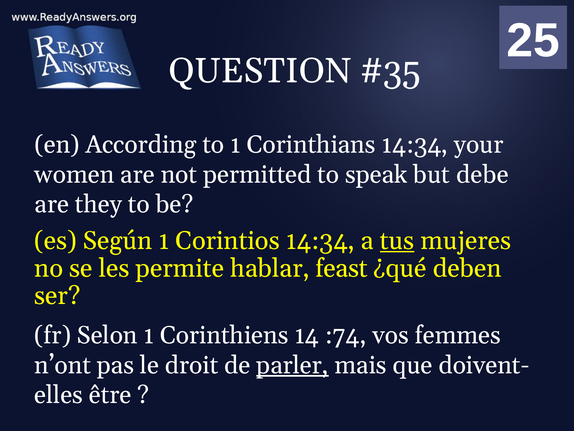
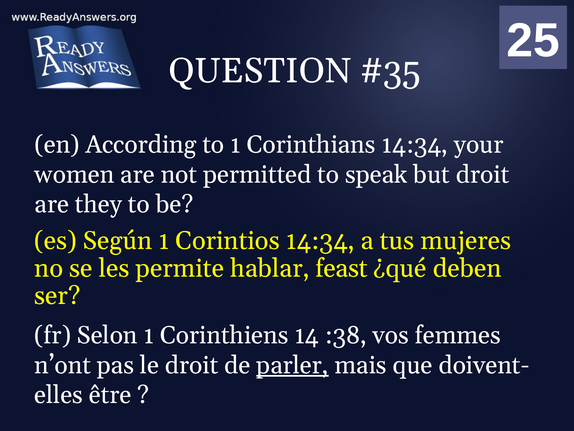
but debe: debe -> droit
tus underline: present -> none
:74: :74 -> :38
